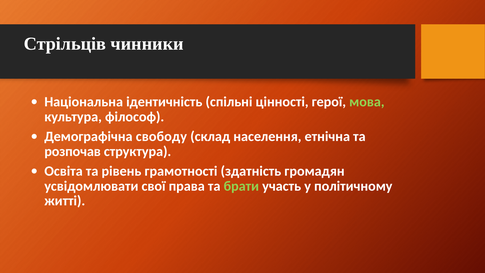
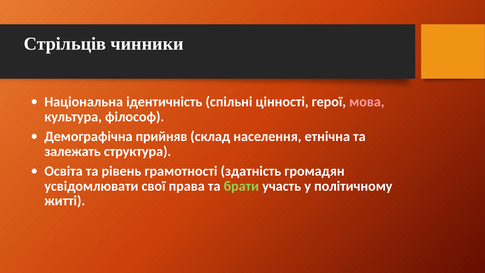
мова colour: light green -> pink
свободу: свободу -> прийняв
розпочав: розпочав -> залежать
